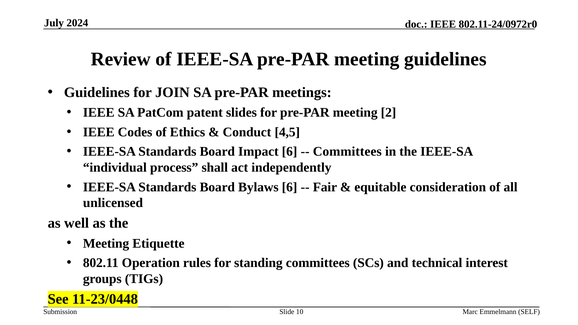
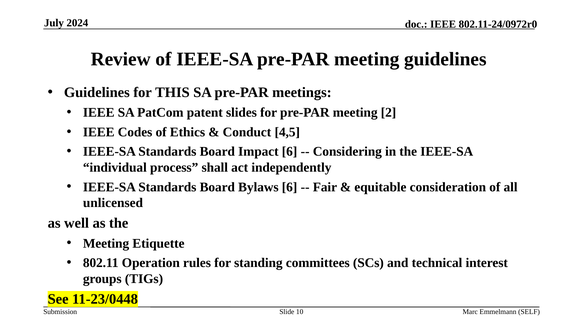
JOIN: JOIN -> THIS
Committees at (347, 152): Committees -> Considering
